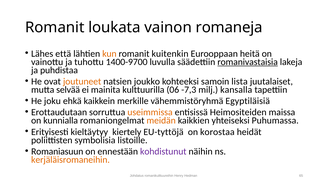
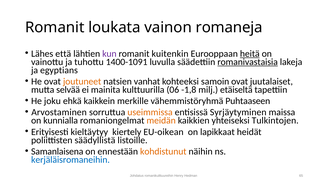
kun colour: orange -> purple
heitä underline: none -> present
1400-9700: 1400-9700 -> 1400-1091
puhdistaa: puhdistaa -> egyptians
joukko: joukko -> vanhat
samoin lista: lista -> ovat
-7,3: -7,3 -> -1,8
kansalla: kansalla -> etäiseltä
Egyptiläisiä: Egyptiläisiä -> Puhtaaseen
Erottaudutaan: Erottaudutaan -> Arvostaminen
Heimositeiden: Heimositeiden -> Syrjäytyminen
Puhumassa: Puhumassa -> Tulkintojen
EU-tyttöjä: EU-tyttöjä -> EU-oikean
korostaa: korostaa -> lapikkaat
symbolisia: symbolisia -> säädyllistä
Romaniasuun: Romaniasuun -> Samanlaisena
kohdistunut colour: purple -> orange
kerjäläisromaneihin colour: orange -> blue
